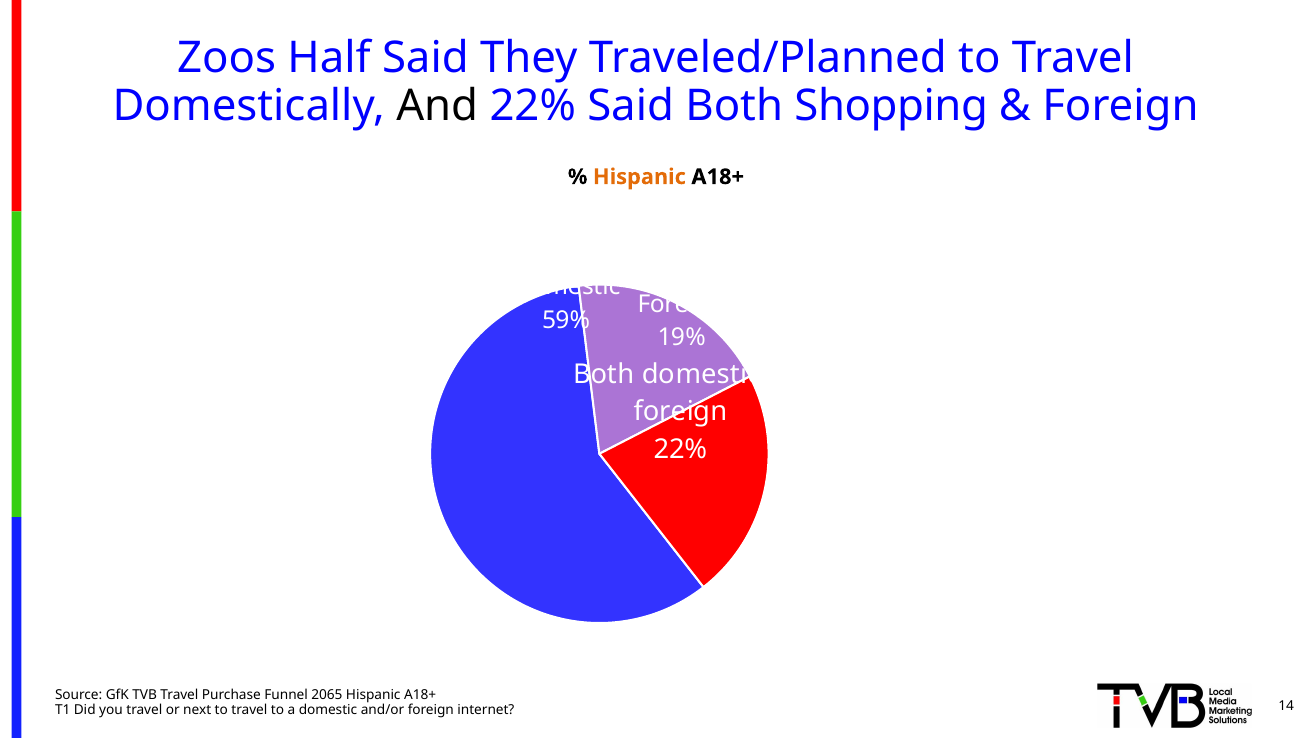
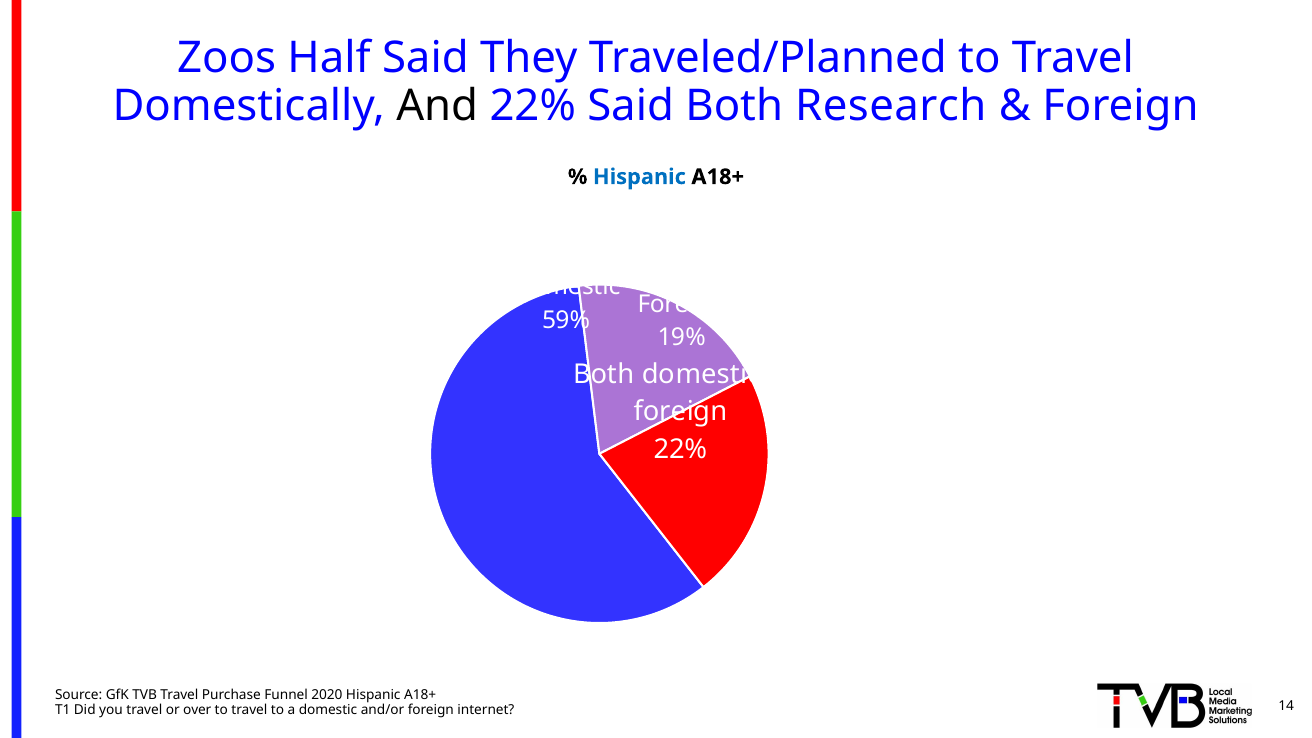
Shopping: Shopping -> Research
Hispanic at (639, 177) colour: orange -> blue
2065: 2065 -> 2020
next: next -> over
